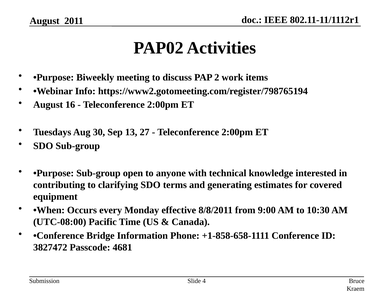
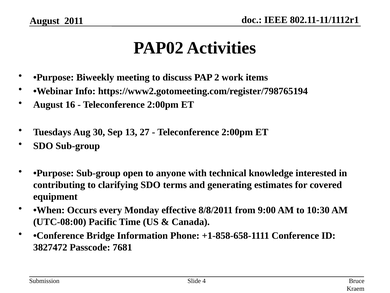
4681: 4681 -> 7681
